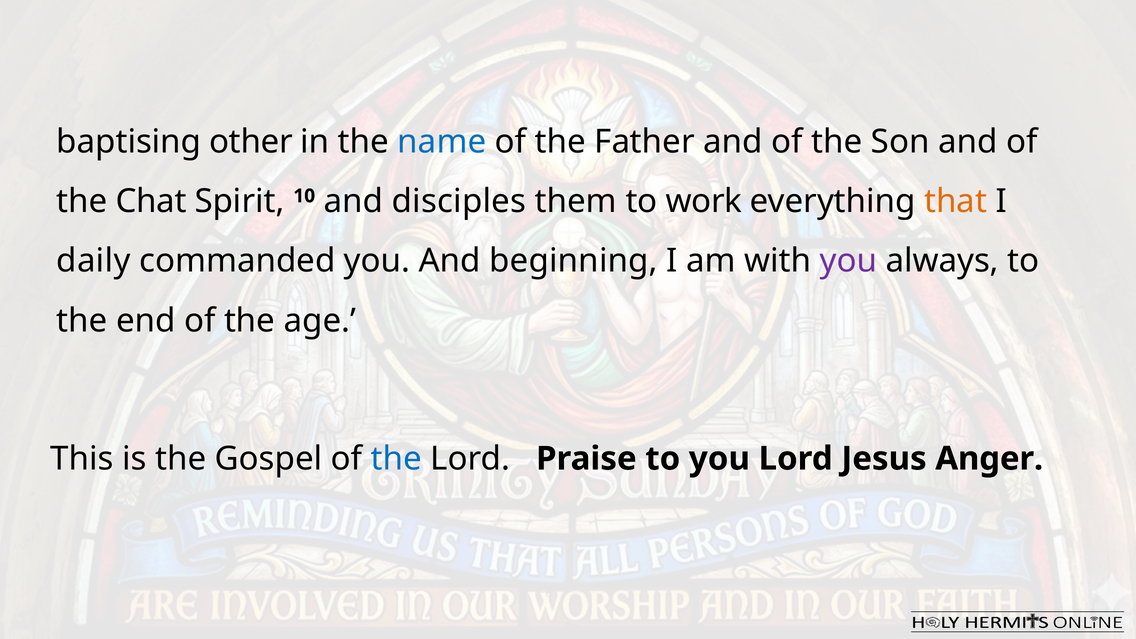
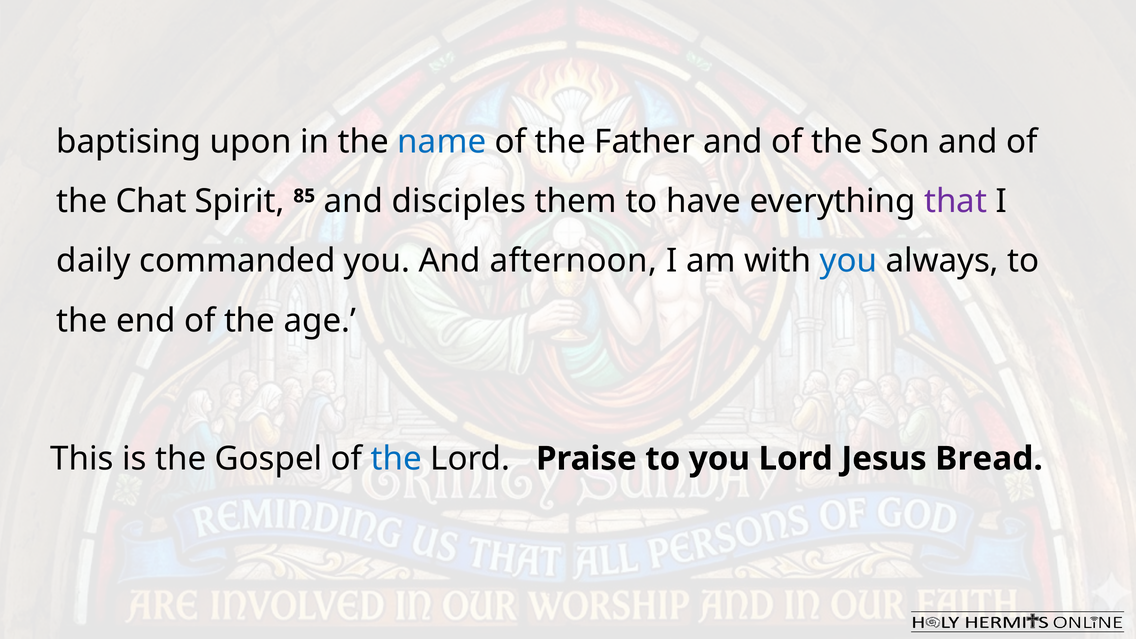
other: other -> upon
10: 10 -> 85
work: work -> have
that colour: orange -> purple
beginning: beginning -> afternoon
you at (848, 261) colour: purple -> blue
Anger: Anger -> Bread
